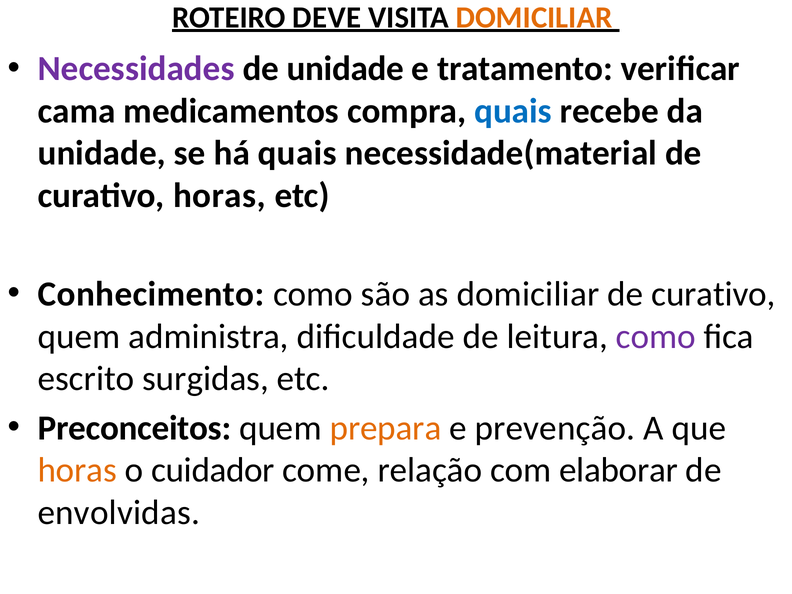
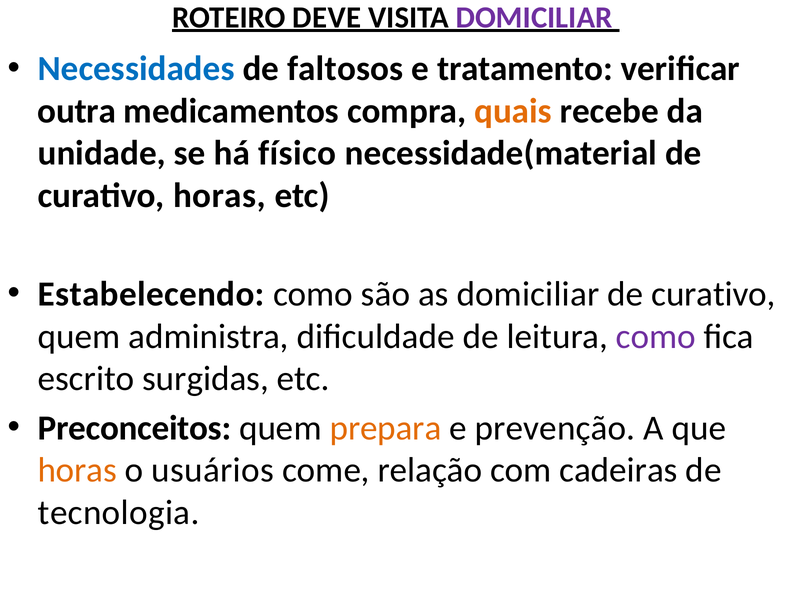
DOMICILIAR at (534, 17) colour: orange -> purple
Necessidades colour: purple -> blue
de unidade: unidade -> faltosos
cama: cama -> outra
quais at (513, 111) colour: blue -> orange
há quais: quais -> físico
Conhecimento: Conhecimento -> Estabelecendo
cuidador: cuidador -> usuários
elaborar: elaborar -> cadeiras
envolvidas: envolvidas -> tecnologia
